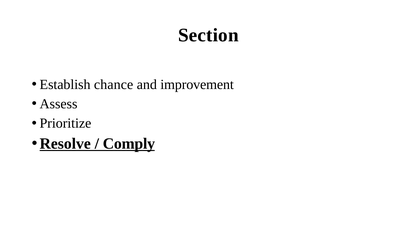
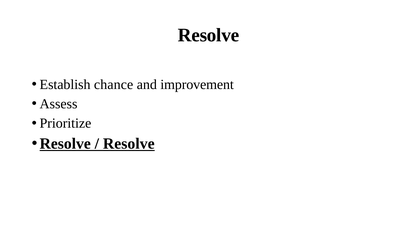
Section at (208, 35): Section -> Resolve
Comply at (129, 143): Comply -> Resolve
